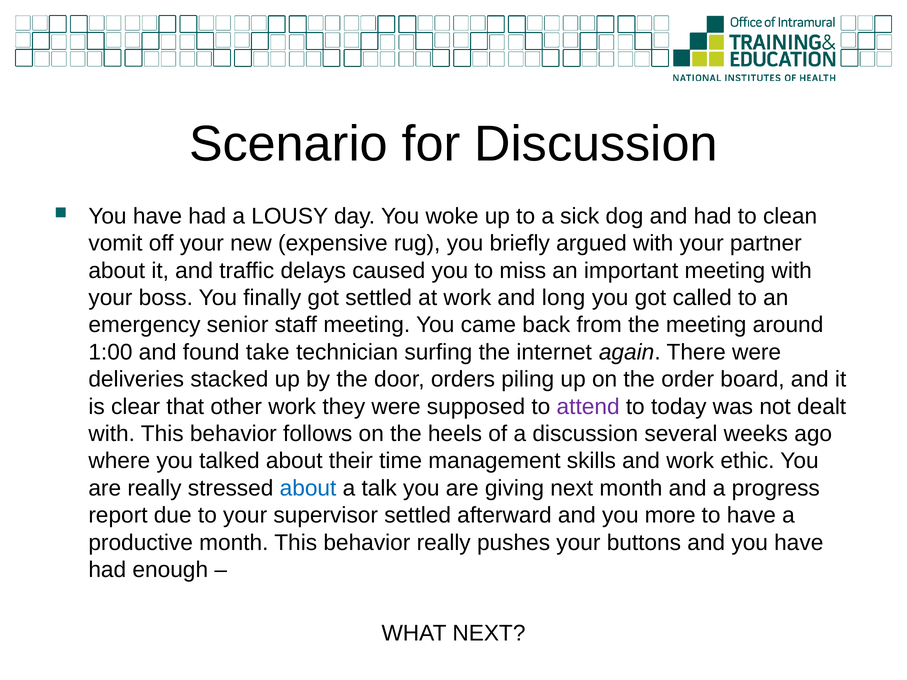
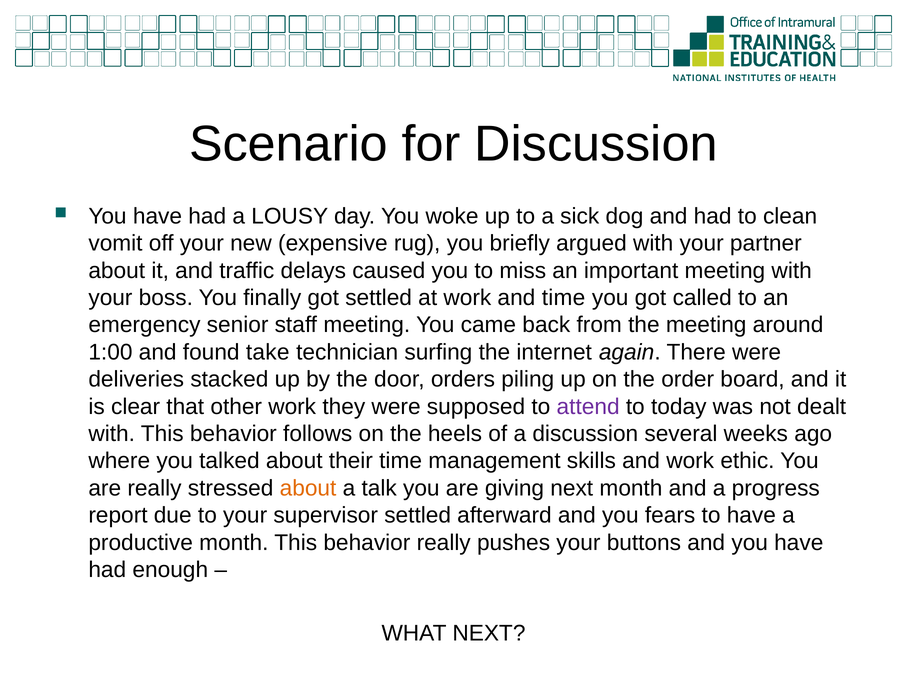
and long: long -> time
about at (308, 488) colour: blue -> orange
more: more -> fears
